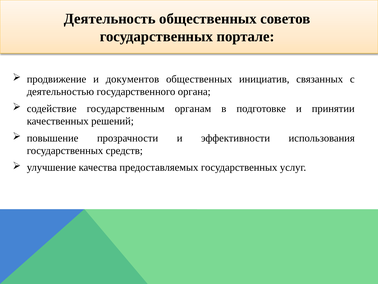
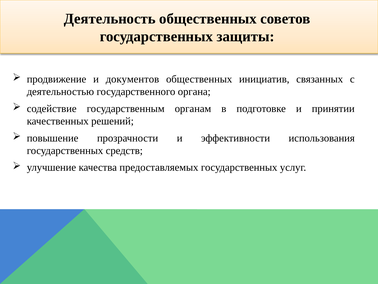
портале: портале -> защиты
